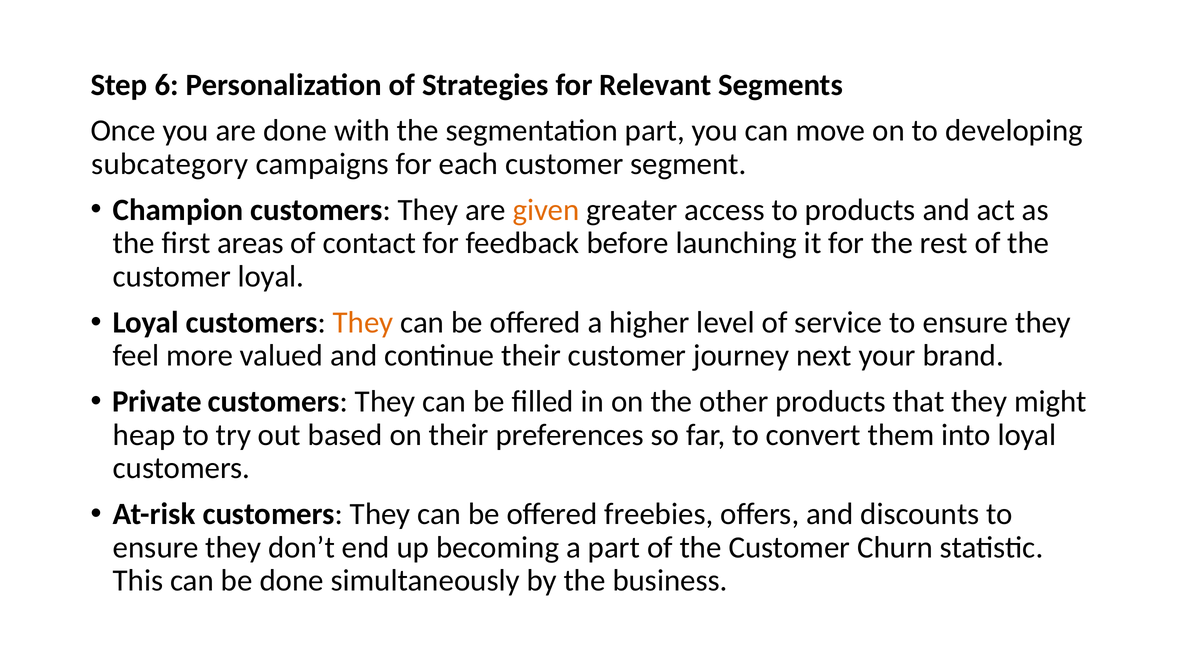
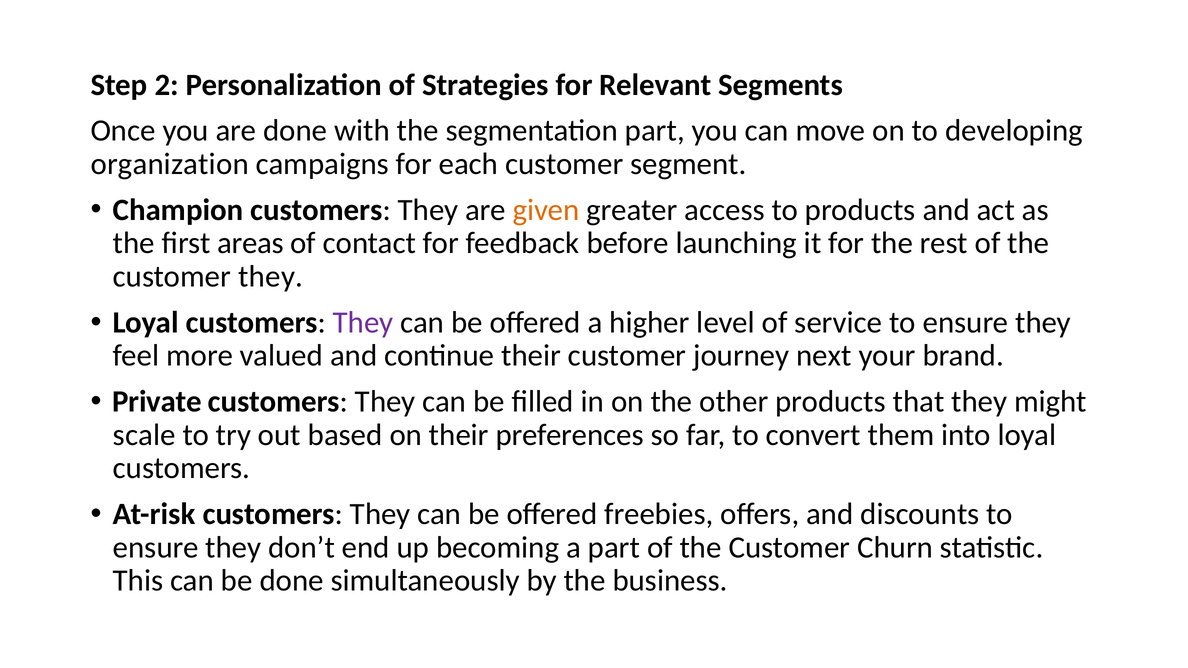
6: 6 -> 2
subcategory: subcategory -> organization
customer loyal: loyal -> they
They at (363, 322) colour: orange -> purple
heap: heap -> scale
